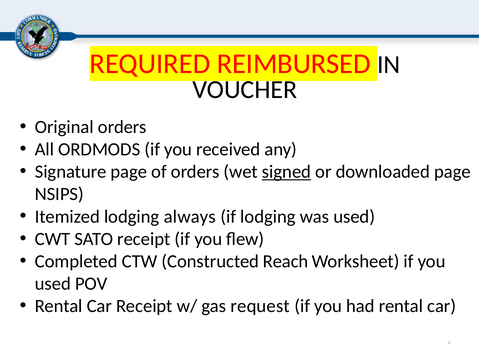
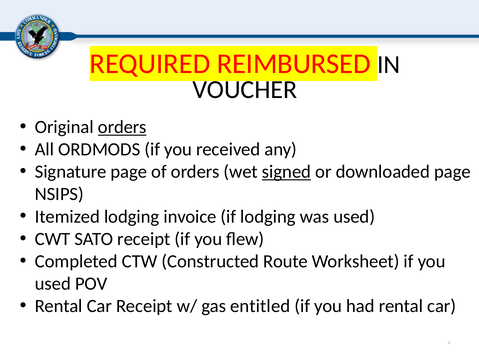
orders at (122, 127) underline: none -> present
always: always -> invoice
Reach: Reach -> Route
request: request -> entitled
